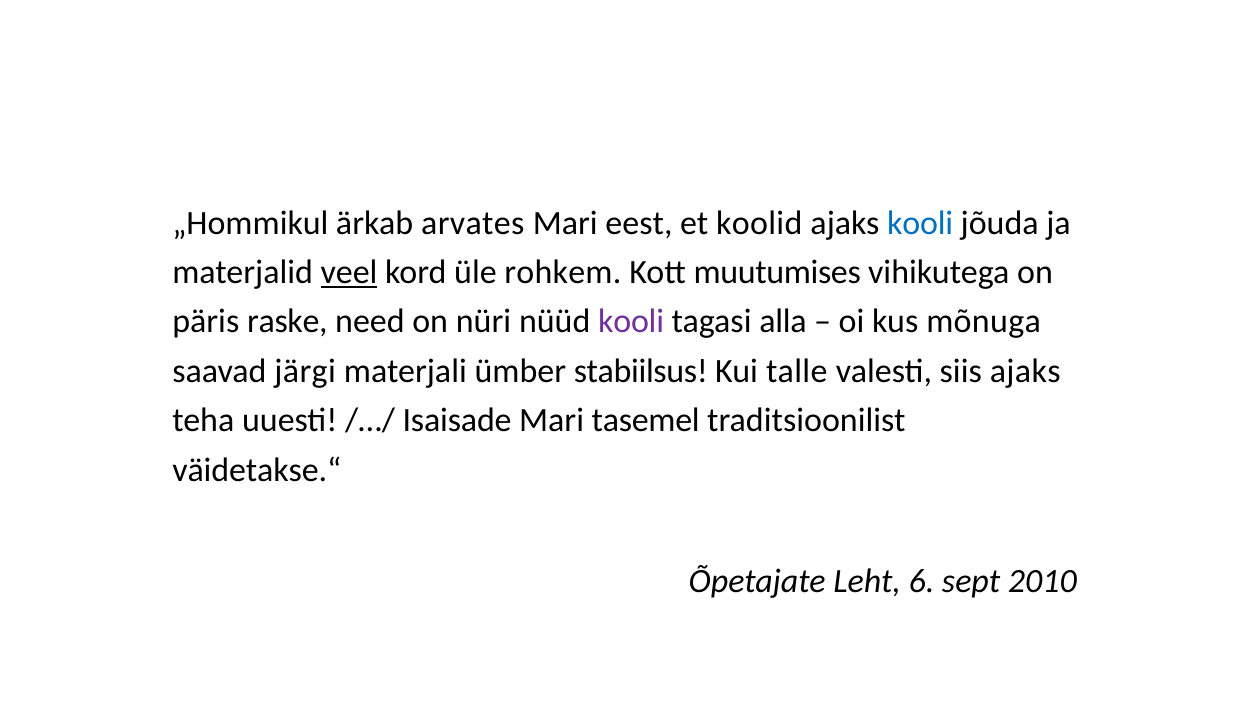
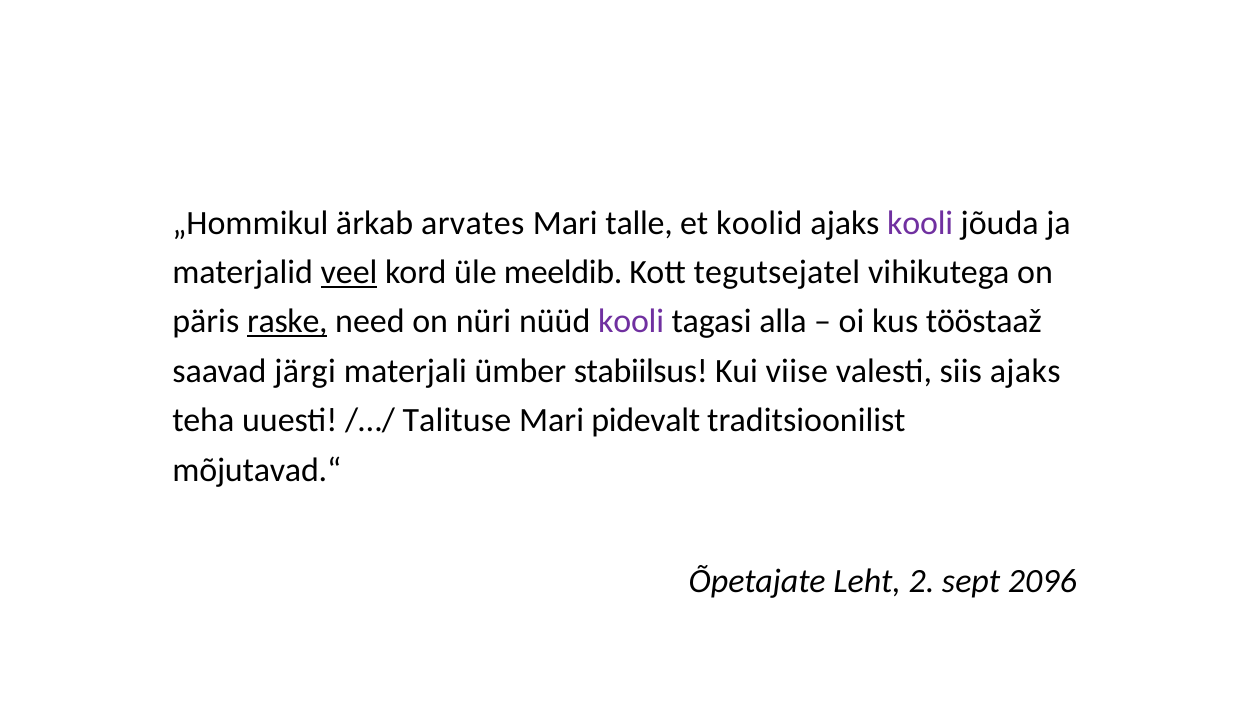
eest: eest -> talle
kooli at (920, 223) colour: blue -> purple
rohkem: rohkem -> meeldib
muutumises: muutumises -> tegutsejatel
raske underline: none -> present
mõnuga: mõnuga -> tööstaaž
talle: talle -> viise
Isaisade: Isaisade -> Talituse
tasemel: tasemel -> pidevalt
väidetakse.“: väidetakse.“ -> mõjutavad.“
6: 6 -> 2
2010: 2010 -> 2096
